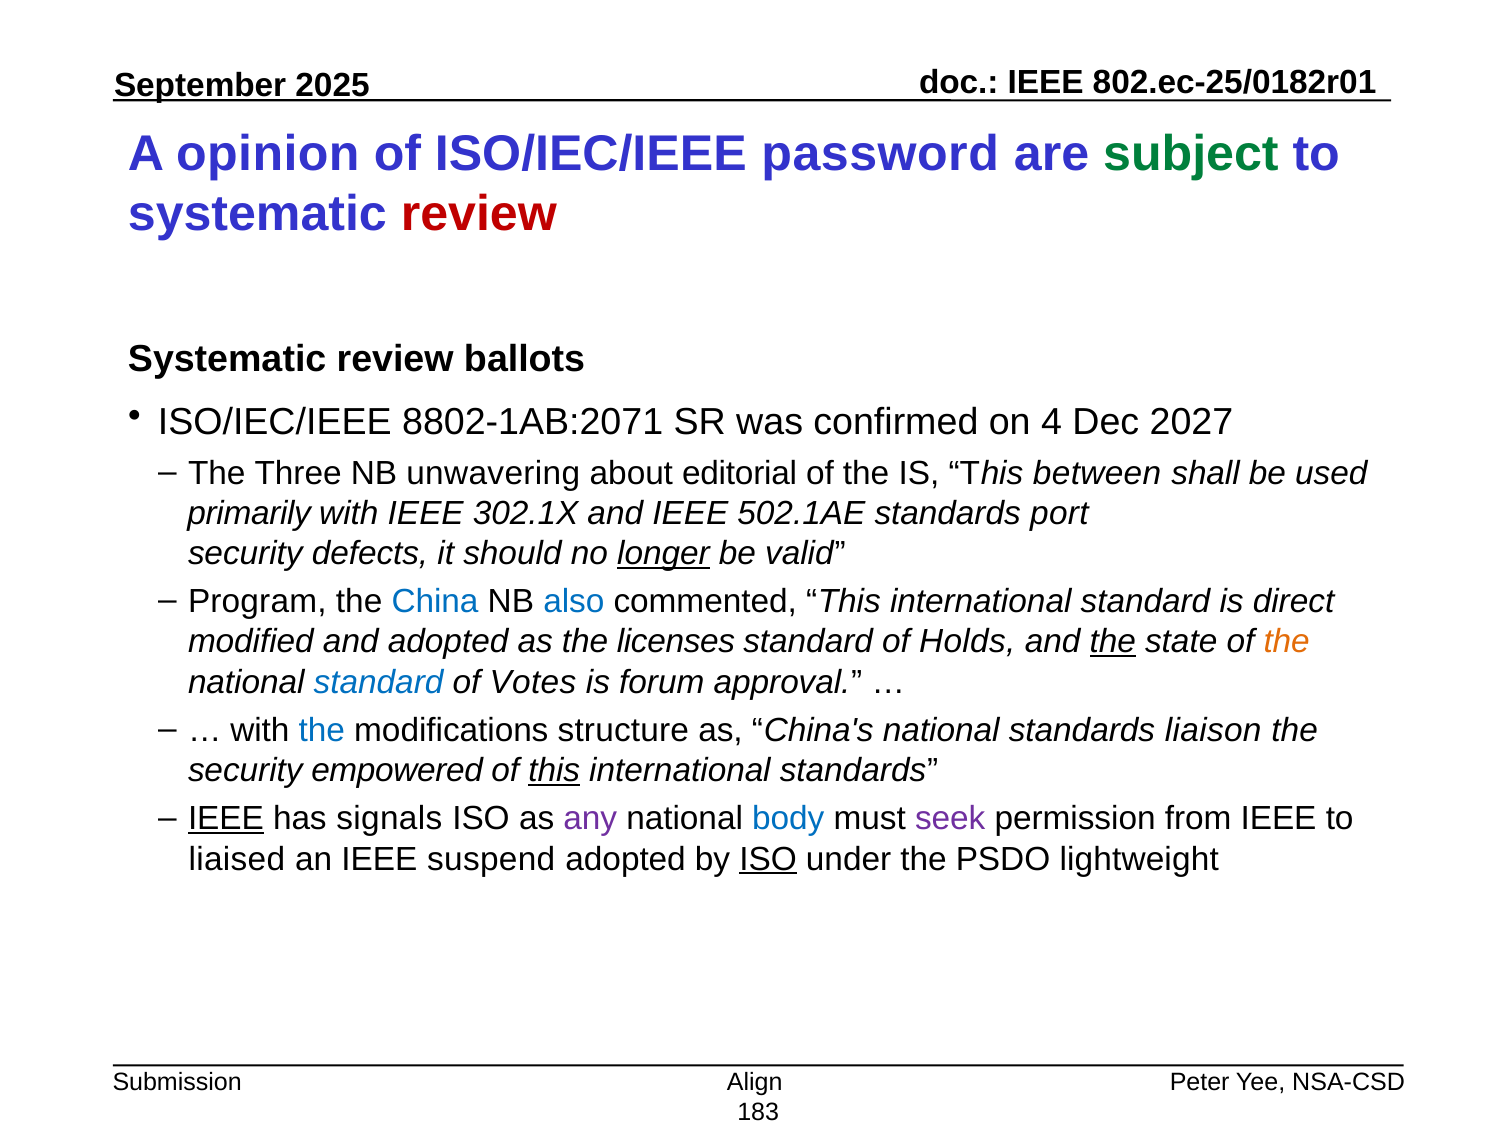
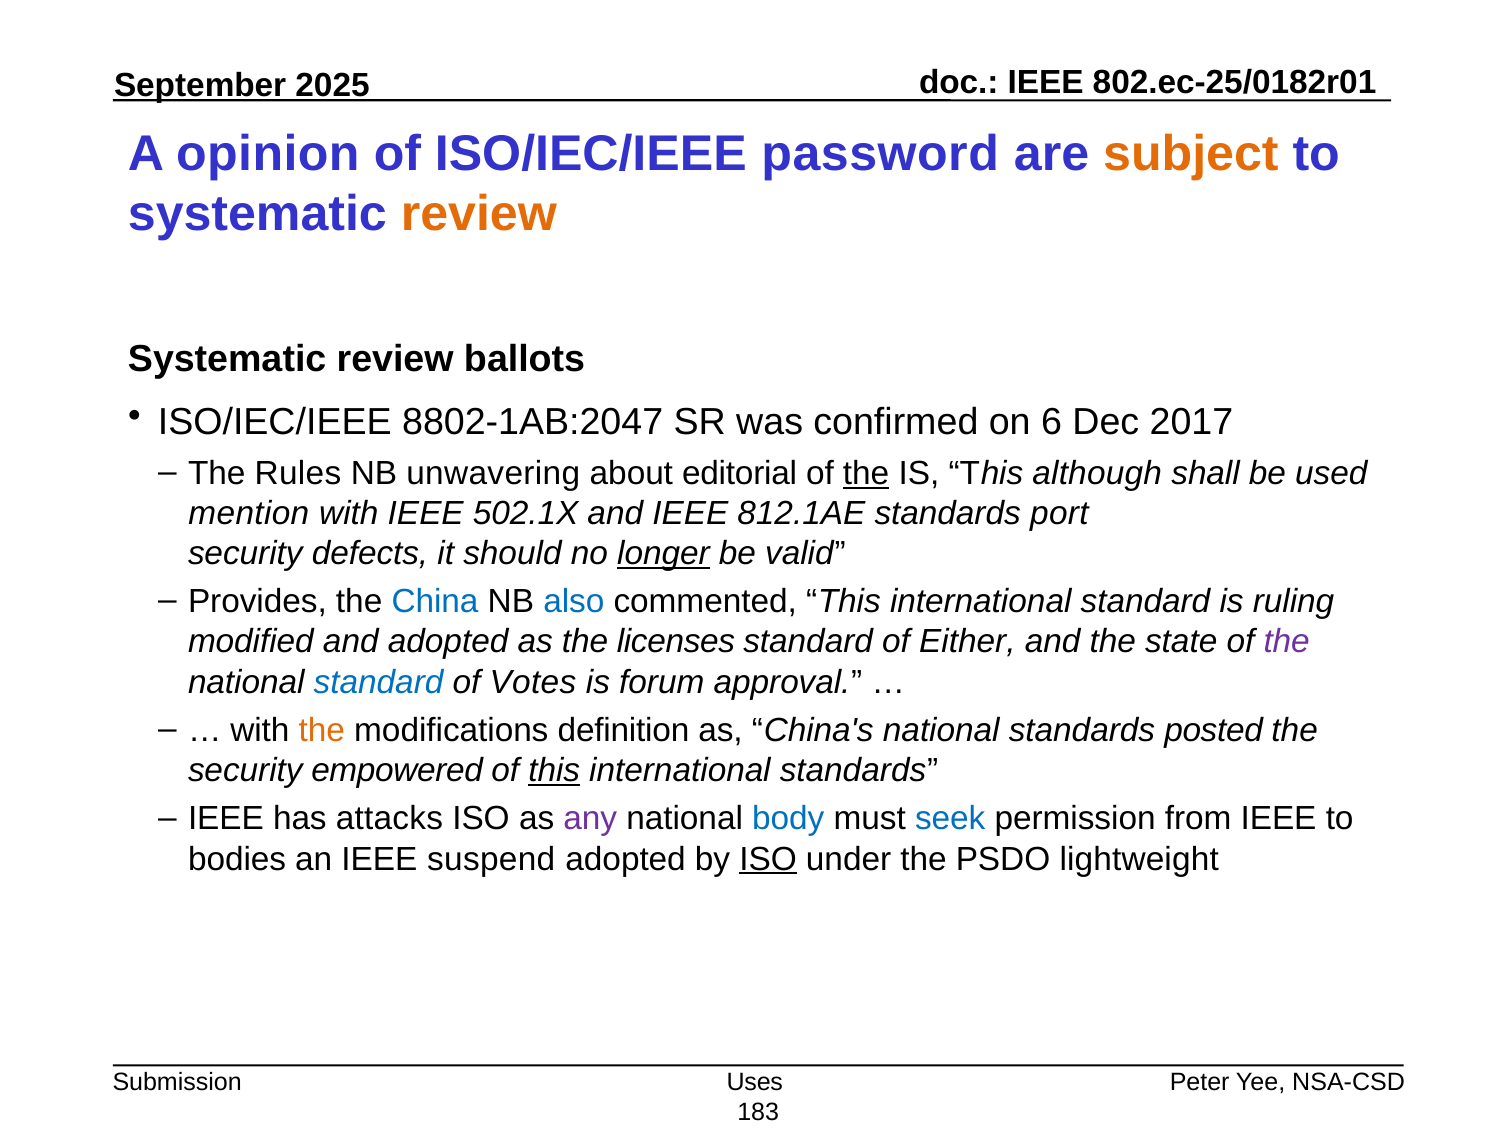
subject colour: green -> orange
review at (479, 214) colour: red -> orange
8802-1AB:2071: 8802-1AB:2071 -> 8802-1AB:2047
4: 4 -> 6
2027: 2027 -> 2017
Three: Three -> Rules
the at (866, 473) underline: none -> present
between: between -> although
primarily: primarily -> mention
302.1X: 302.1X -> 502.1X
502.1AE: 502.1AE -> 812.1AE
Program: Program -> Provides
direct: direct -> ruling
Holds: Holds -> Either
the at (1113, 642) underline: present -> none
the at (1287, 642) colour: orange -> purple
the at (322, 730) colour: blue -> orange
structure: structure -> definition
liaison: liaison -> posted
IEEE at (226, 819) underline: present -> none
signals: signals -> attacks
seek colour: purple -> blue
liaised: liaised -> bodies
Align: Align -> Uses
